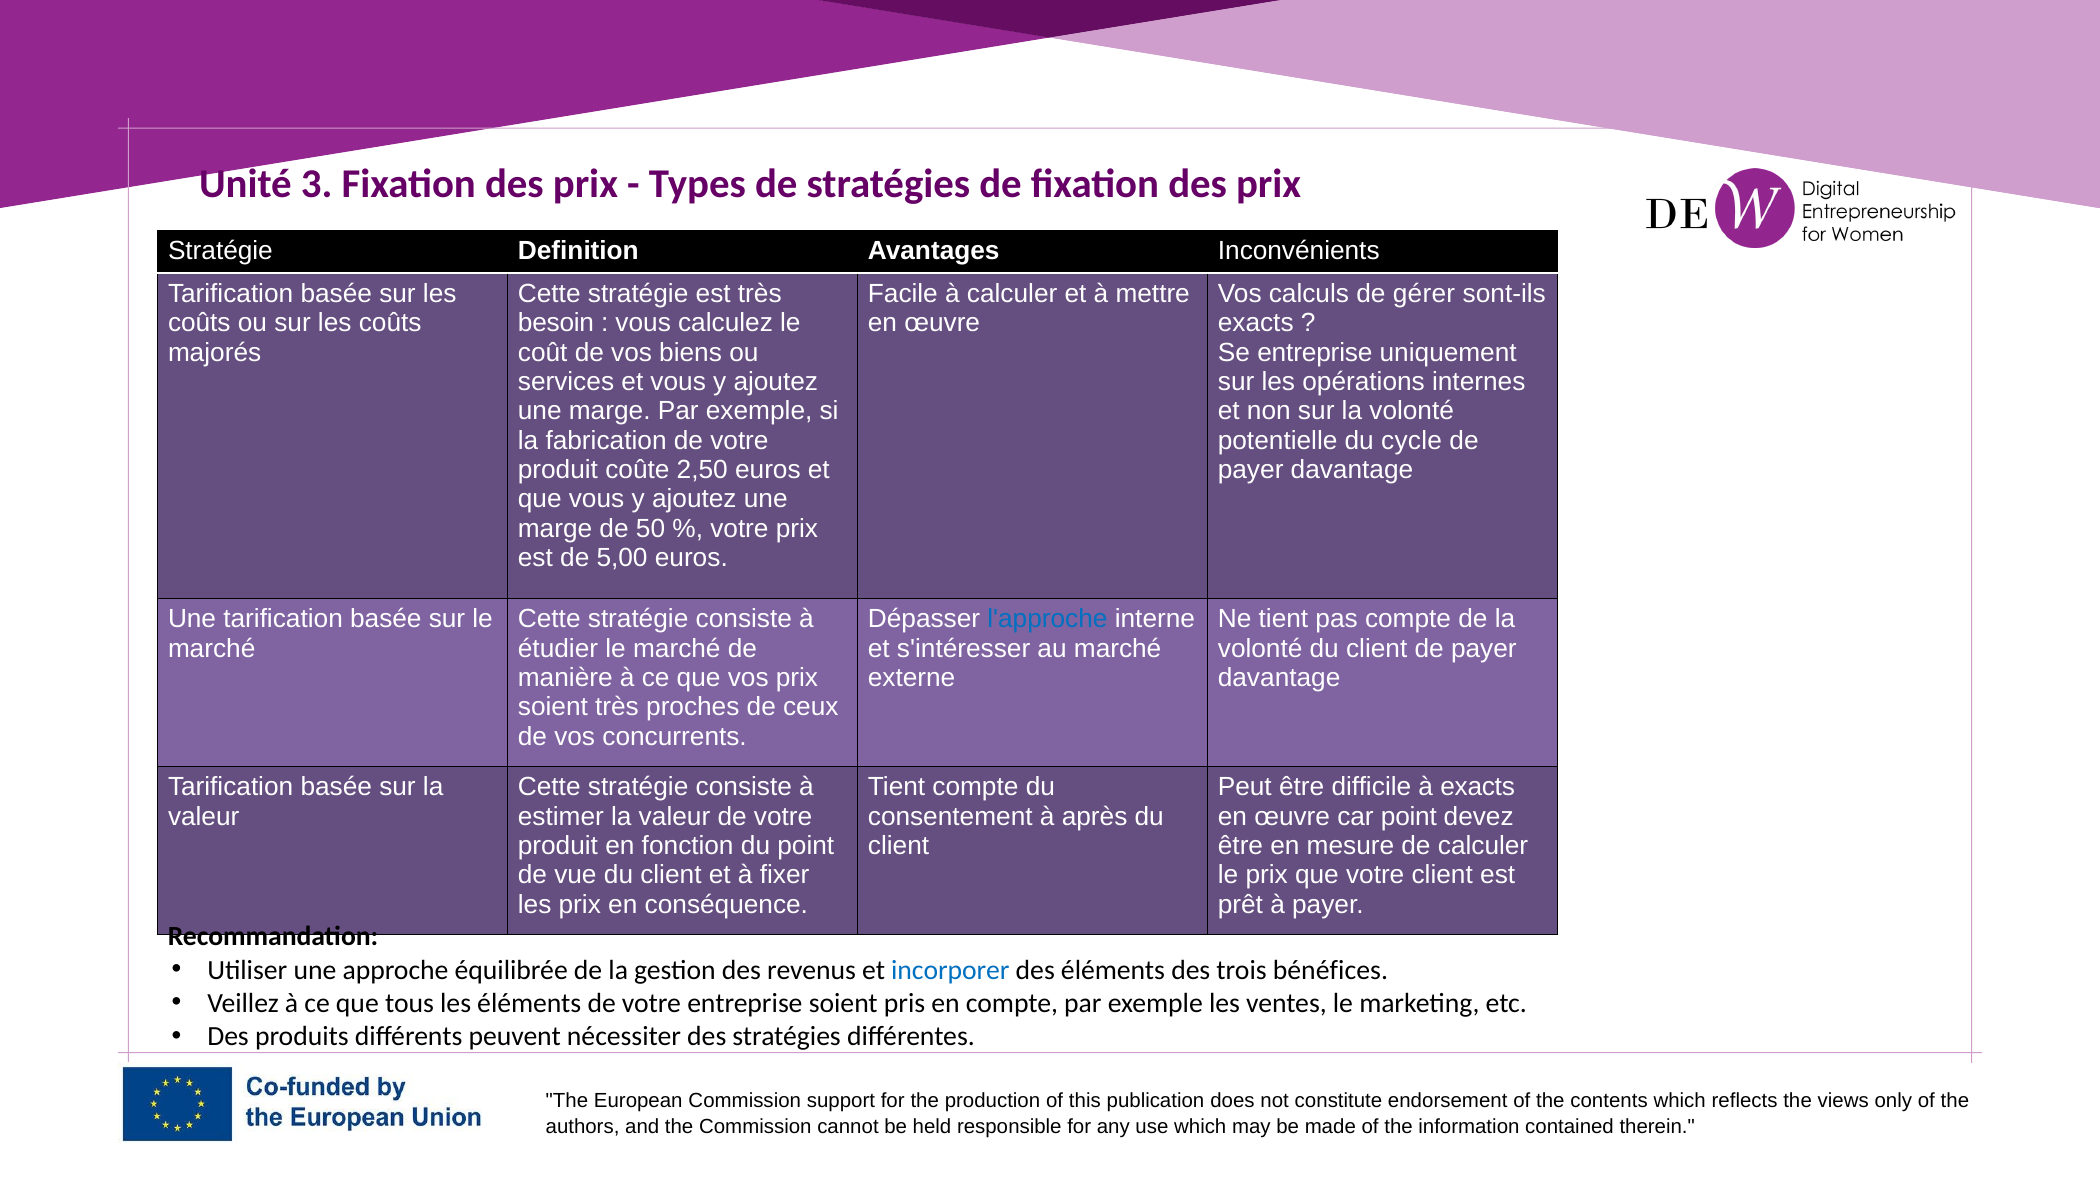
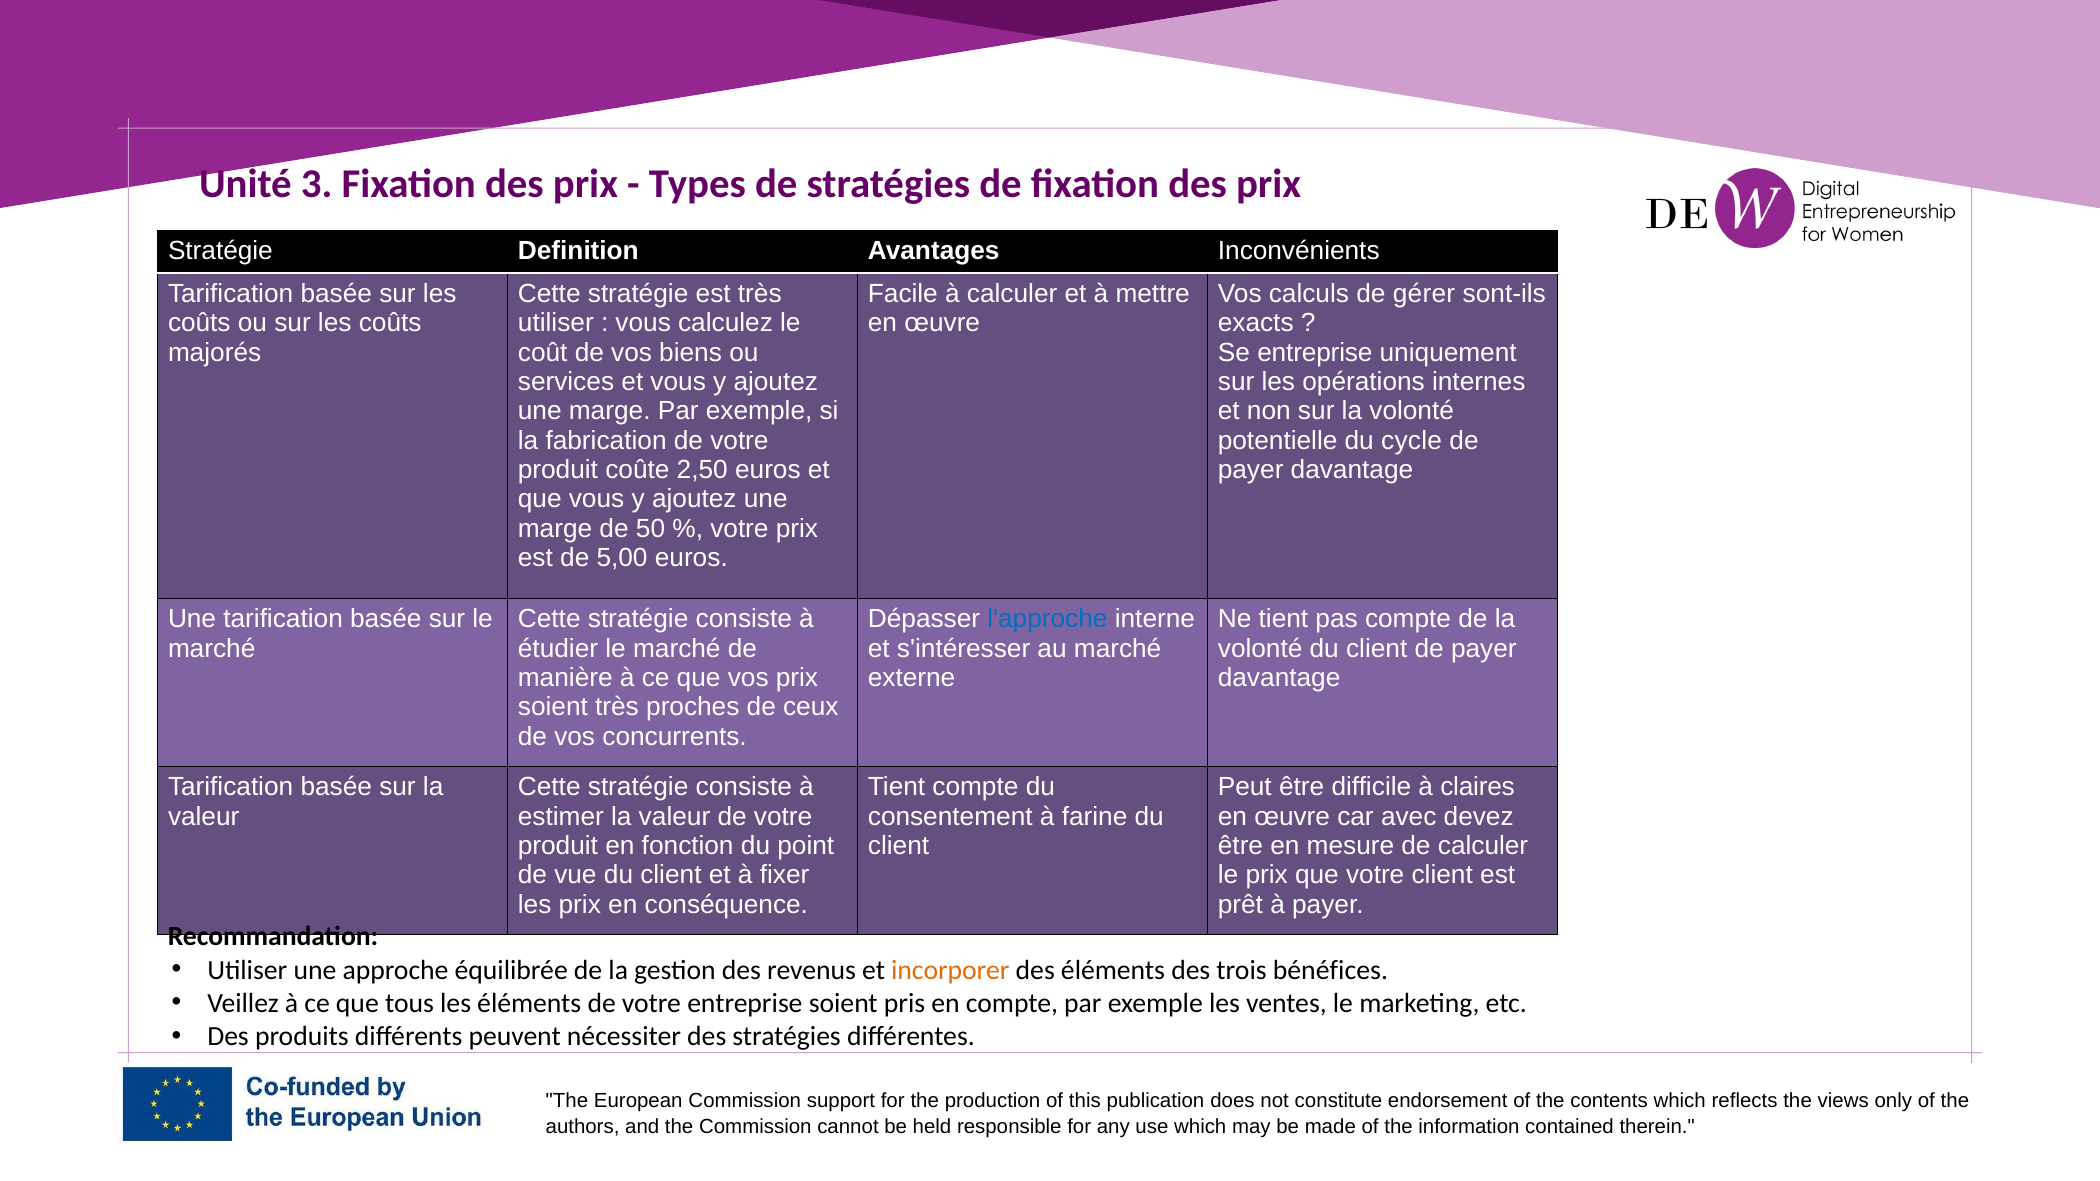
besoin at (556, 323): besoin -> utiliser
à exacts: exacts -> claires
après: après -> farine
car point: point -> avec
incorporer colour: blue -> orange
